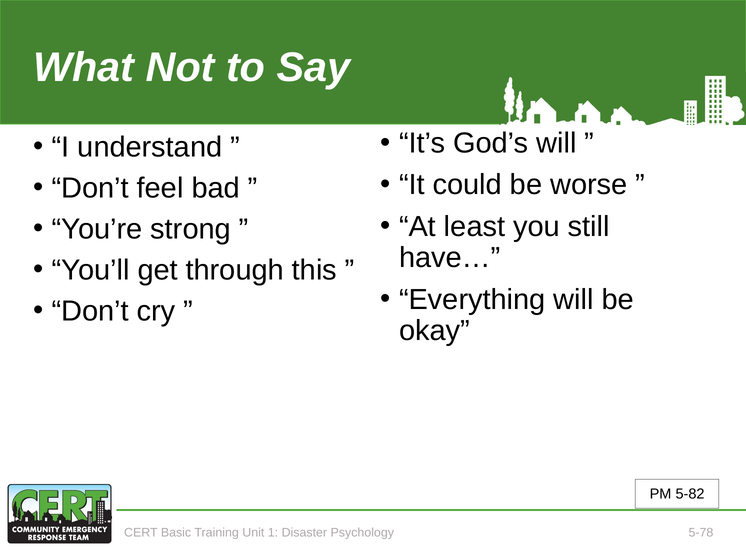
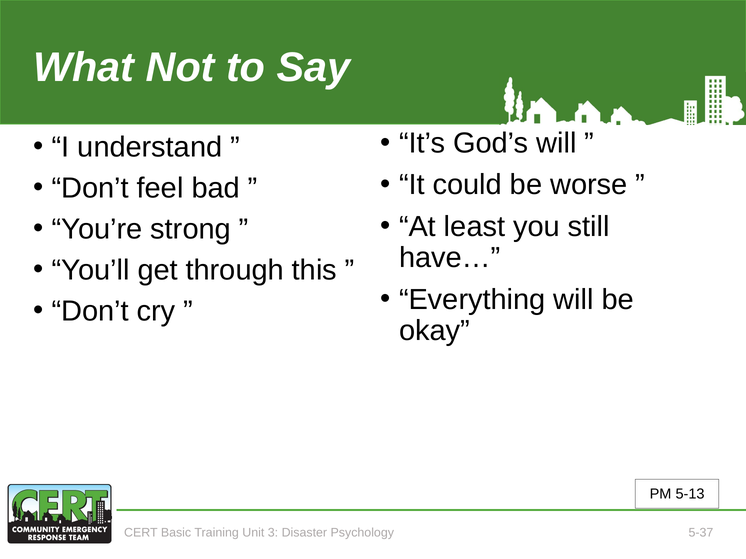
5-82: 5-82 -> 5-13
1: 1 -> 3
5-78: 5-78 -> 5-37
